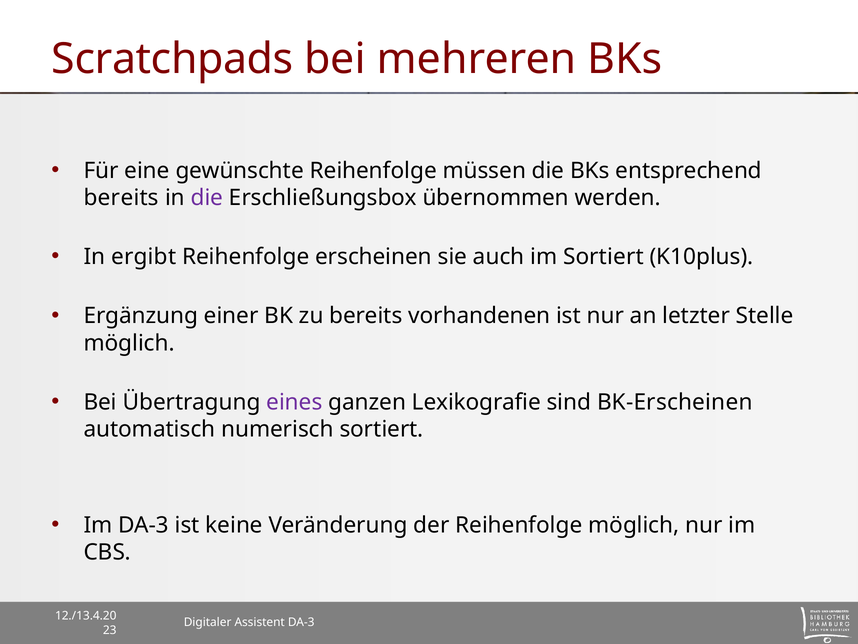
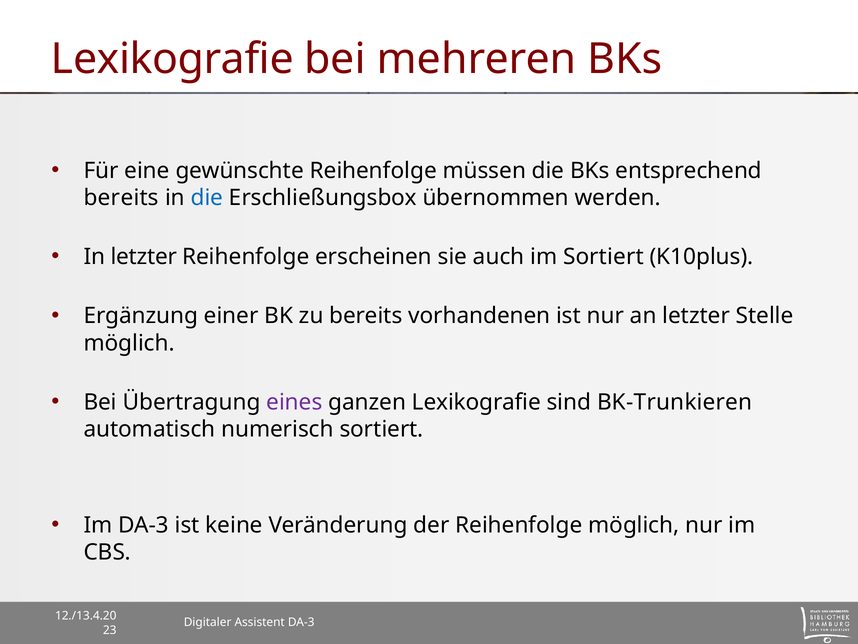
Scratchpads at (172, 59): Scratchpads -> Lexikografie
die at (207, 198) colour: purple -> blue
In ergibt: ergibt -> letzter
BK-Erscheinen: BK-Erscheinen -> BK-Trunkieren
